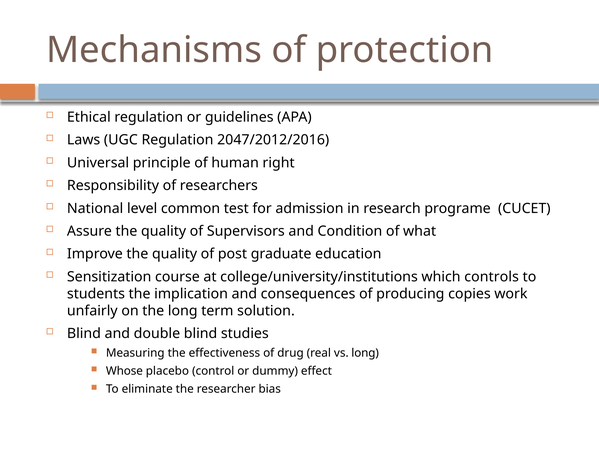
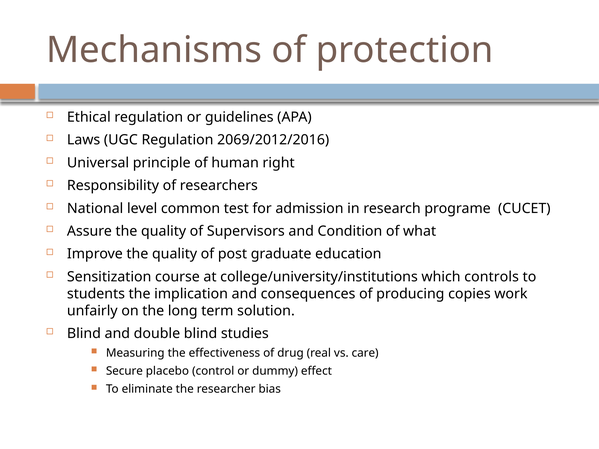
2047/2012/2016: 2047/2012/2016 -> 2069/2012/2016
vs long: long -> care
Whose: Whose -> Secure
